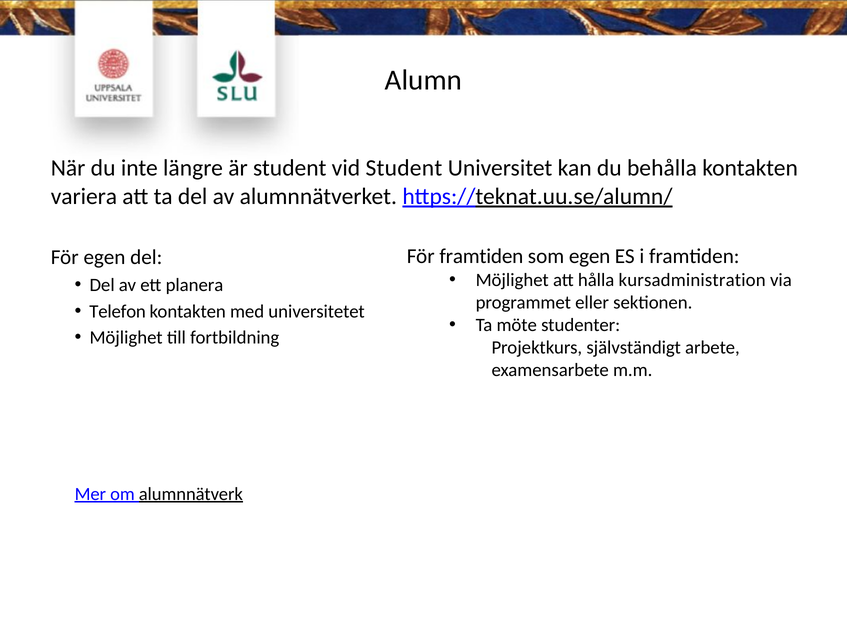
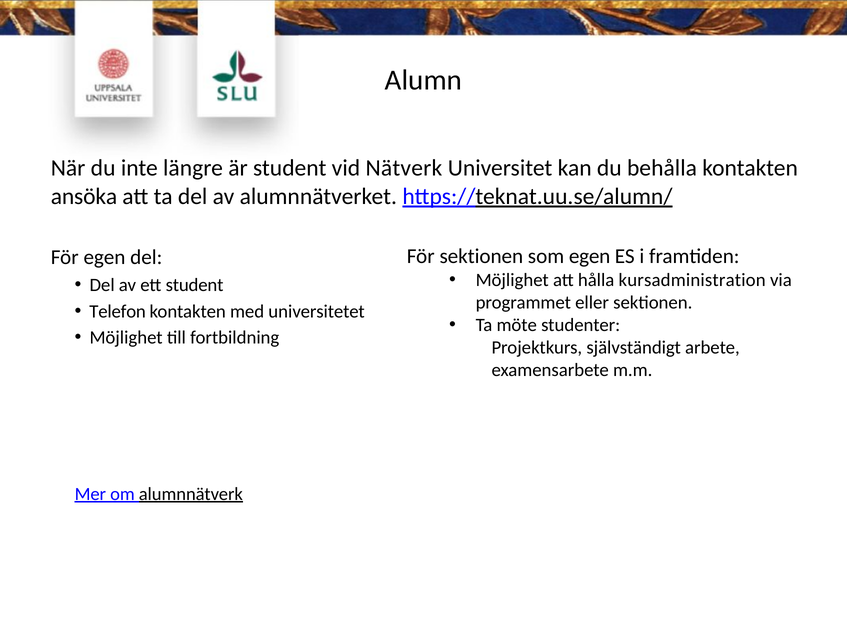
vid Student: Student -> Nätverk
variera: variera -> ansöka
För framtiden: framtiden -> sektionen
ett planera: planera -> student
